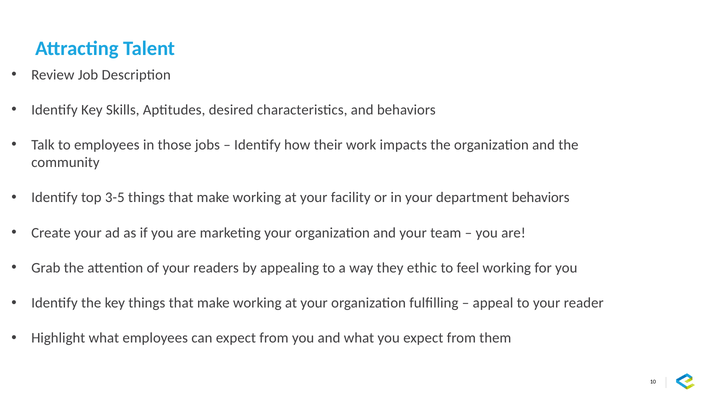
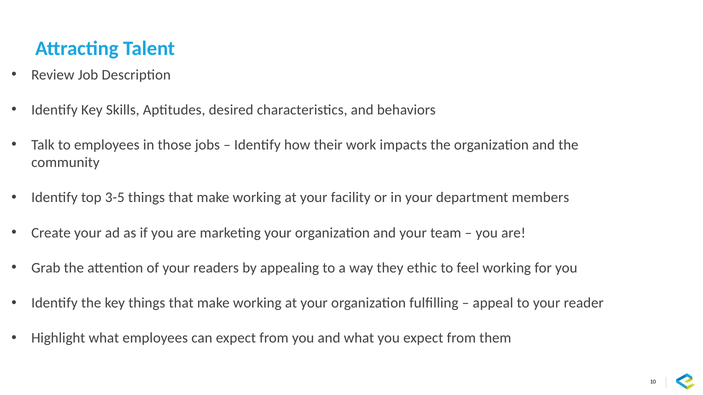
department behaviors: behaviors -> members
